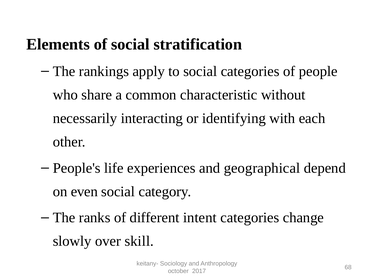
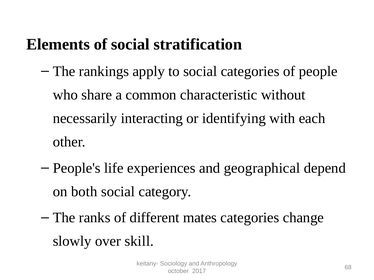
even: even -> both
intent: intent -> mates
